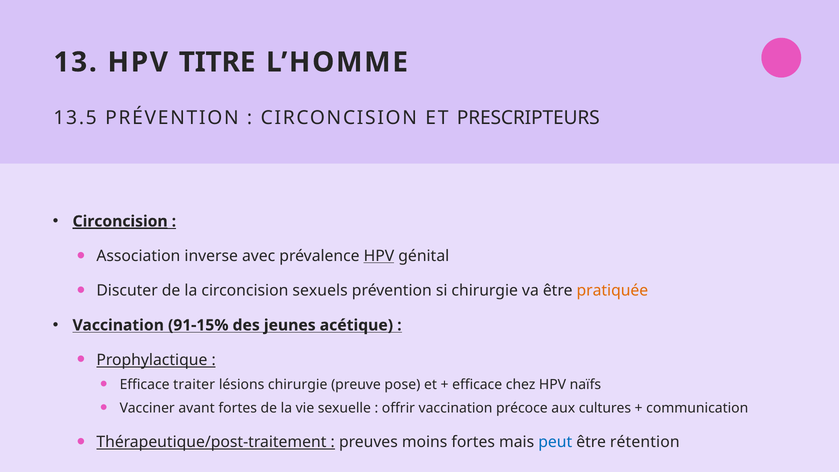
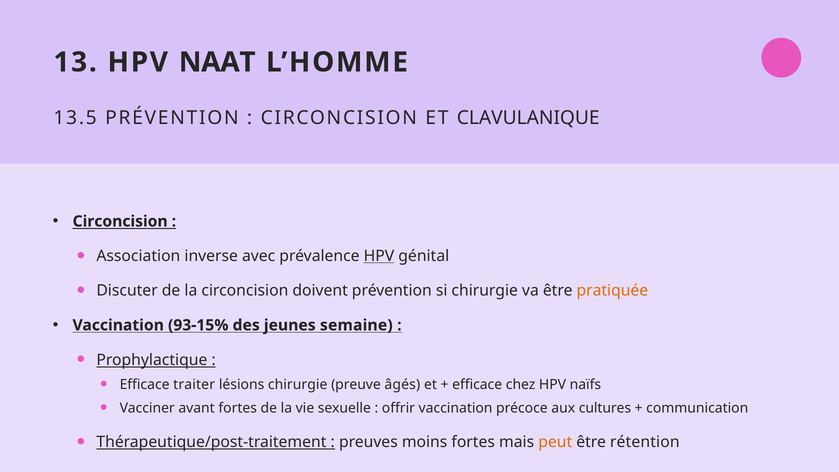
TITRE: TITRE -> NAAT
PRESCRIPTEURS: PRESCRIPTEURS -> CLAVULANIQUE
Circoncision at (120, 221) underline: present -> none
sexuels: sexuels -> doivent
91-15%: 91-15% -> 93-15%
acétique: acétique -> semaine
pose: pose -> âgés
peut colour: blue -> orange
